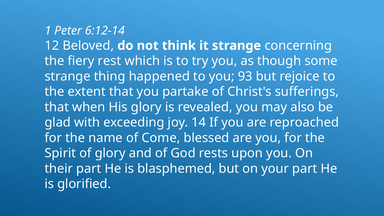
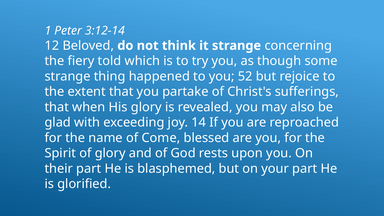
6:12-14: 6:12-14 -> 3:12-14
rest: rest -> told
93: 93 -> 52
